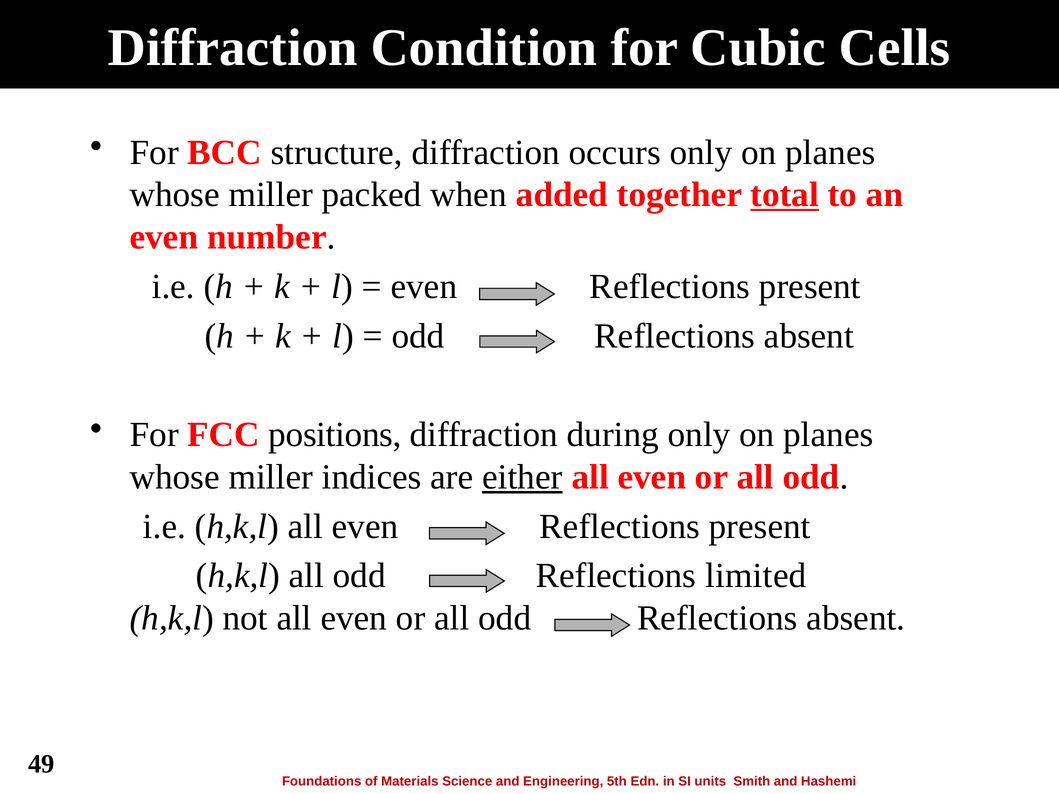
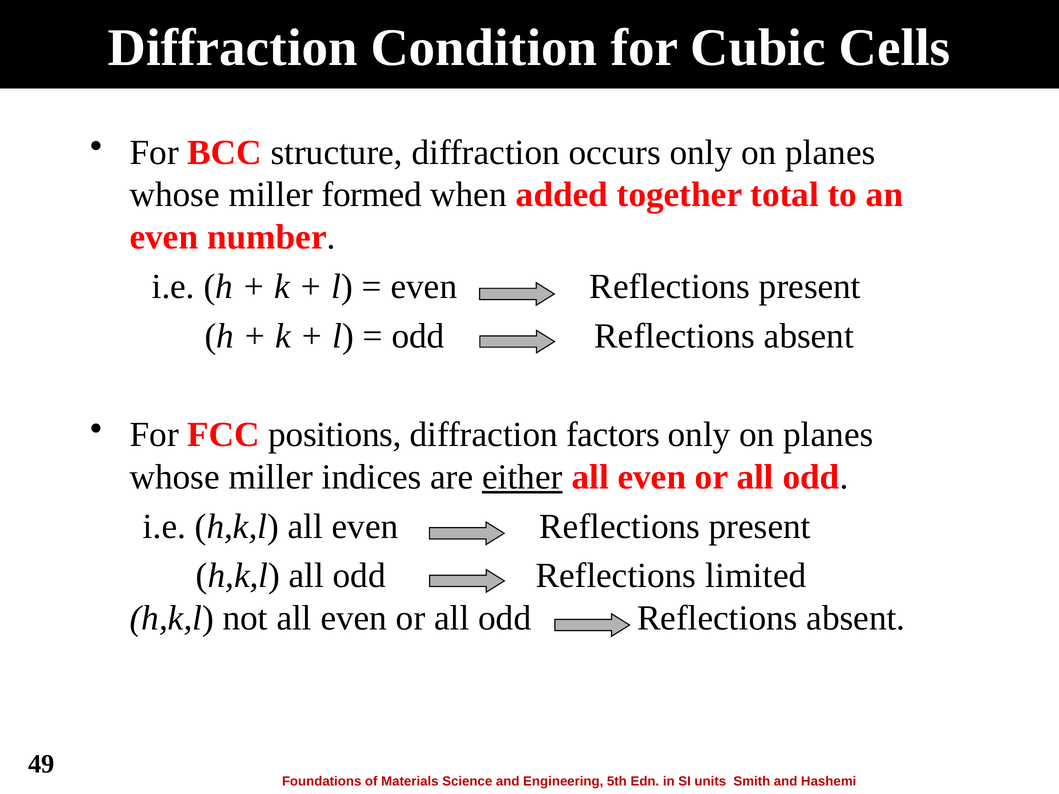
packed: packed -> formed
total underline: present -> none
during: during -> factors
